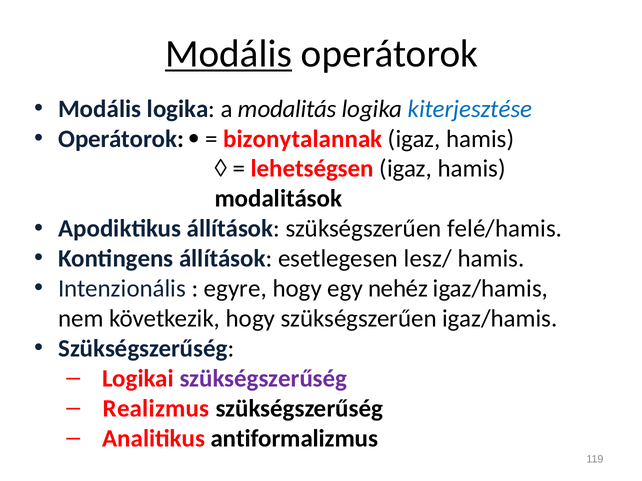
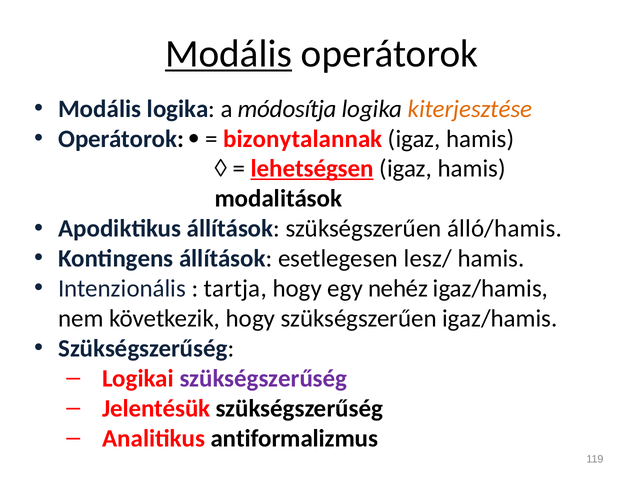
modalitás: modalitás -> módosítja
kiterjesztése colour: blue -> orange
lehetségsen underline: none -> present
felé/hamis: felé/hamis -> álló/hamis
egyre: egyre -> tartja
Realizmus: Realizmus -> Jelentésük
